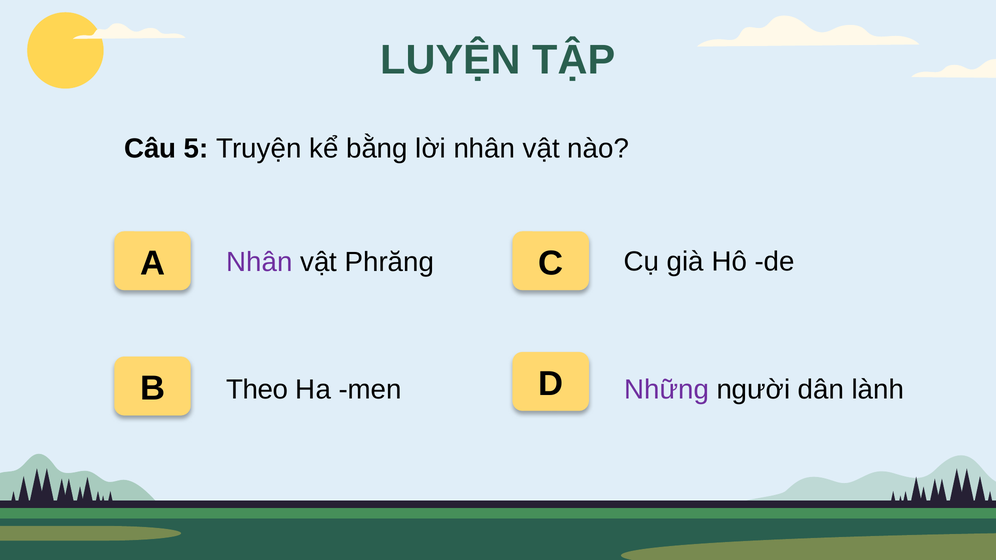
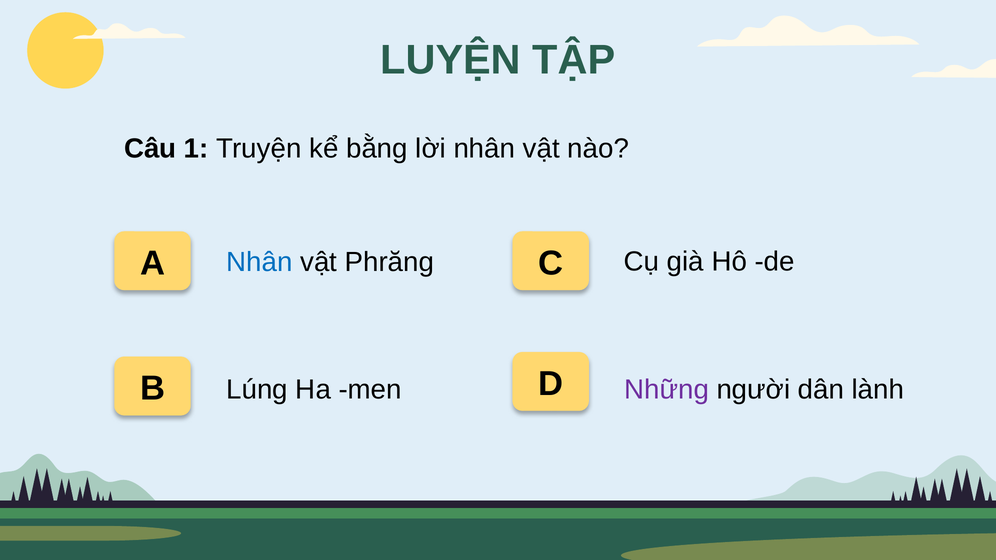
5: 5 -> 1
Nhân at (259, 262) colour: purple -> blue
Theo: Theo -> Lúng
